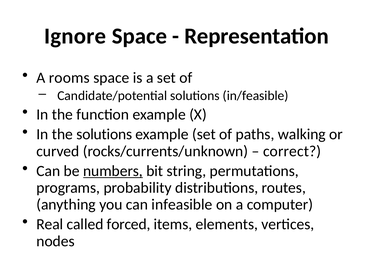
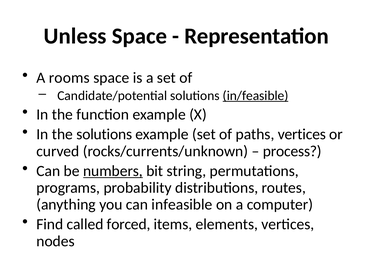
Ignore: Ignore -> Unless
in/feasible underline: none -> present
paths walking: walking -> vertices
correct: correct -> process
Real: Real -> Find
